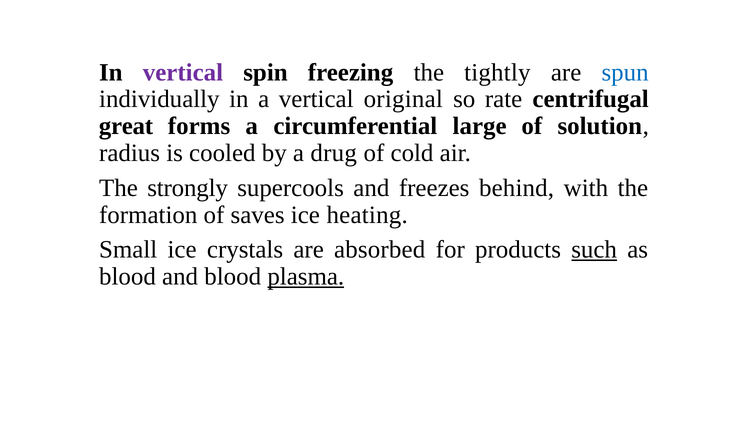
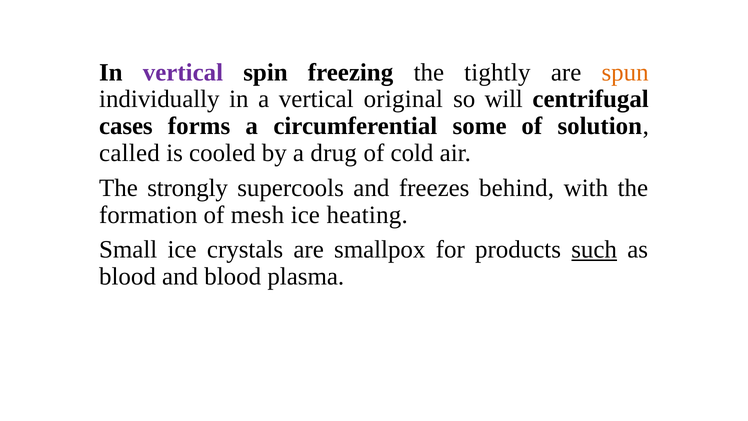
spun colour: blue -> orange
rate: rate -> will
great: great -> cases
large: large -> some
radius: radius -> called
saves: saves -> mesh
absorbed: absorbed -> smallpox
plasma underline: present -> none
